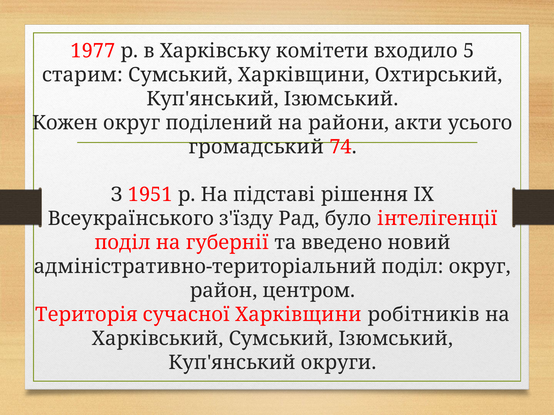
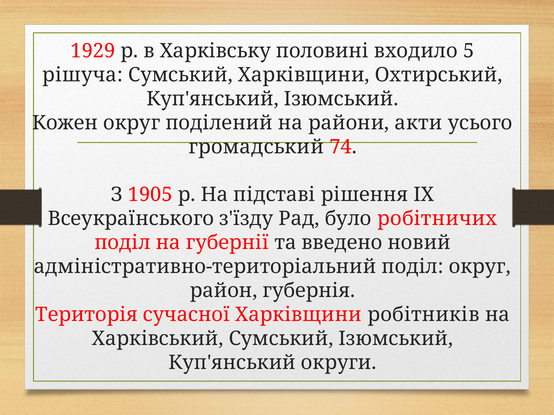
1977: 1977 -> 1929
комітети: комітети -> половині
старим: старим -> рішуча
1951: 1951 -> 1905
інтелігенції: інтелігенції -> робітничих
центром: центром -> губернія
